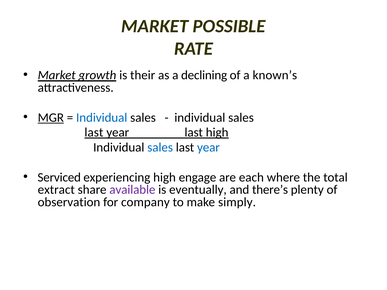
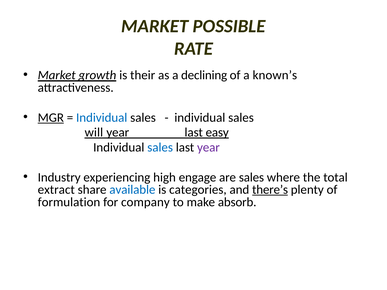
last at (94, 133): last -> will
last high: high -> easy
year at (208, 148) colour: blue -> purple
Serviced: Serviced -> Industry
are each: each -> sales
available colour: purple -> blue
eventually: eventually -> categories
there’s underline: none -> present
observation: observation -> formulation
simply: simply -> absorb
